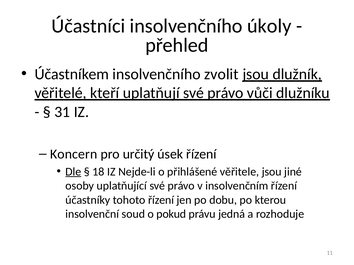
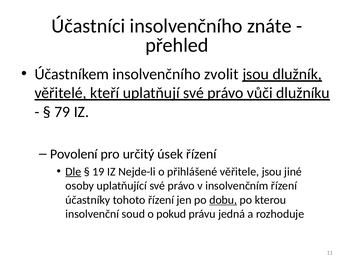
úkoly: úkoly -> znáte
31: 31 -> 79
Koncern: Koncern -> Povolení
18: 18 -> 19
dobu underline: none -> present
